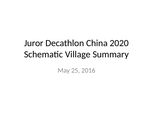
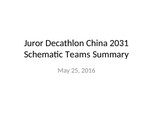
2020: 2020 -> 2031
Village: Village -> Teams
